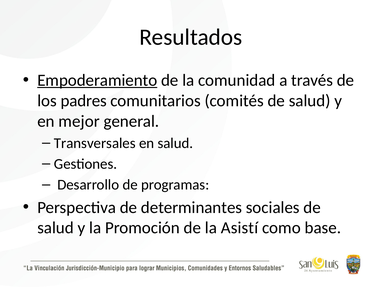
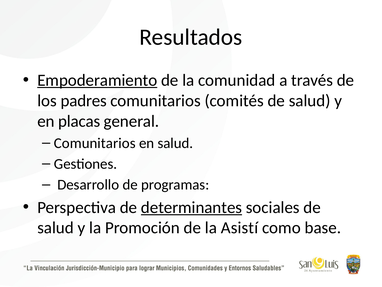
mejor: mejor -> placas
Transversales at (95, 143): Transversales -> Comunitarios
determinantes underline: none -> present
